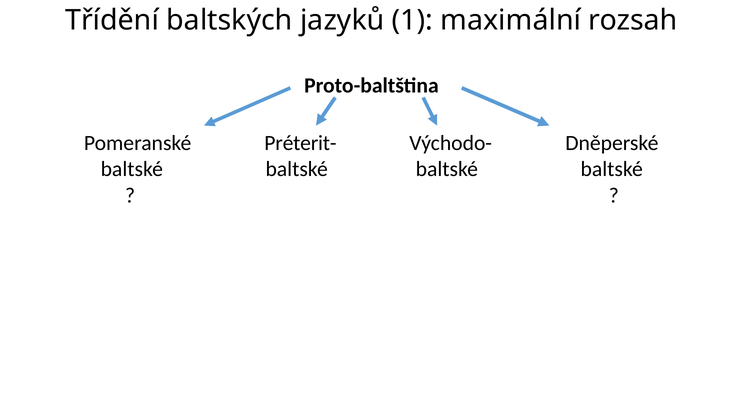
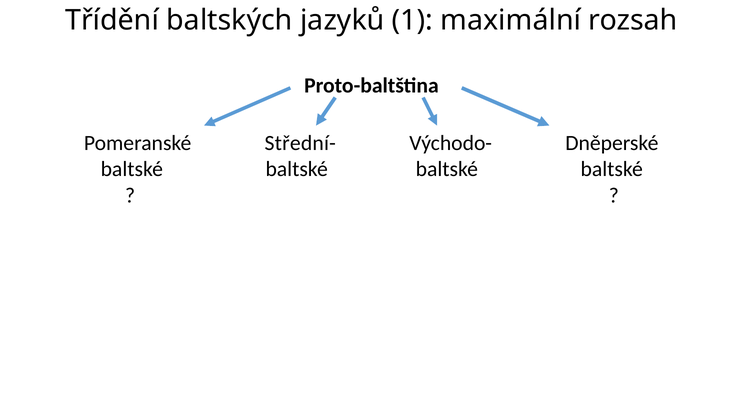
Préterit-: Préterit- -> Střední-
